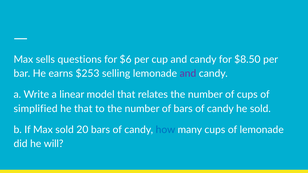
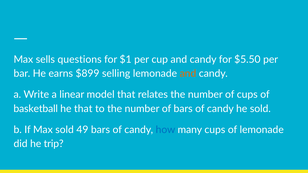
$6: $6 -> $1
$8.50: $8.50 -> $5.50
$253: $253 -> $899
and at (188, 74) colour: purple -> orange
simplified: simplified -> basketball
20: 20 -> 49
will: will -> trip
